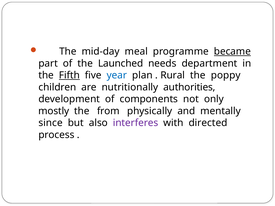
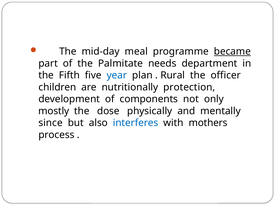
Launched: Launched -> Palmitate
Fifth underline: present -> none
poppy: poppy -> officer
authorities: authorities -> protection
from: from -> dose
interferes colour: purple -> blue
directed: directed -> mothers
